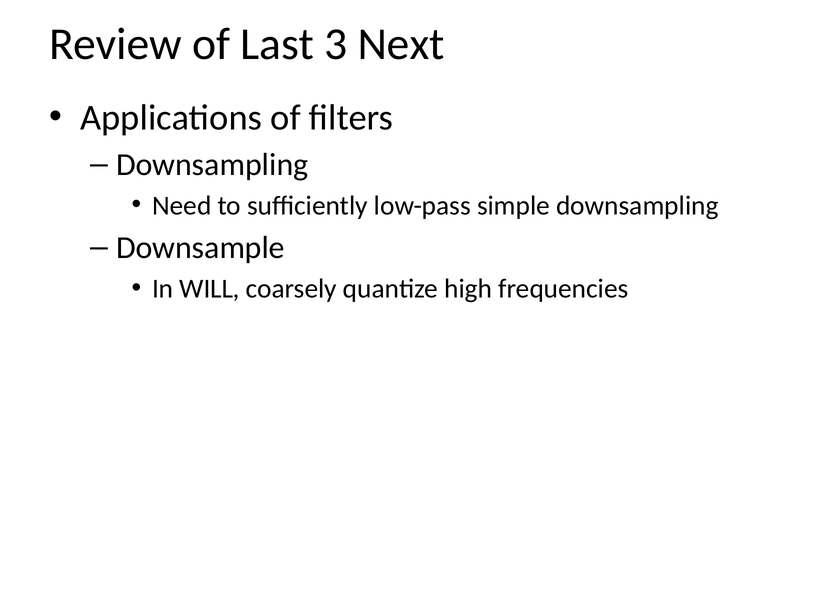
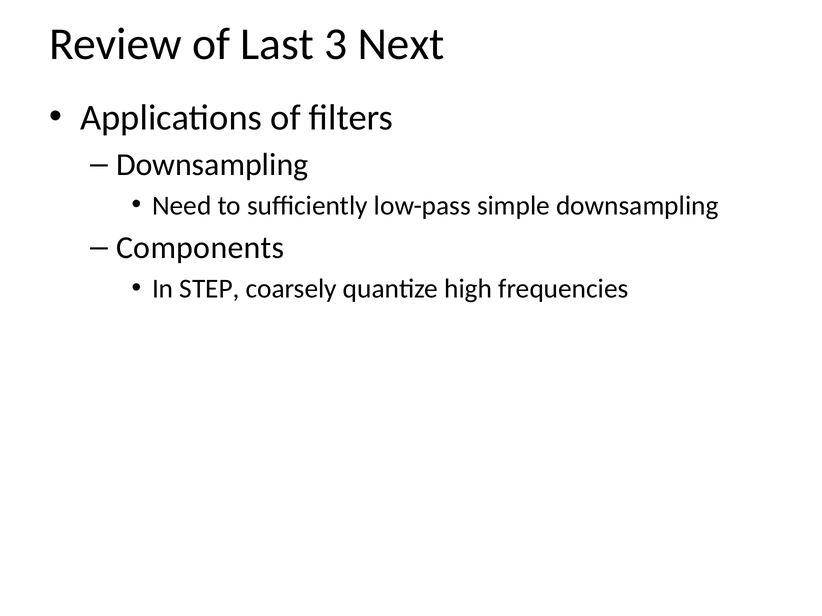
Downsample: Downsample -> Components
WILL: WILL -> STEP
